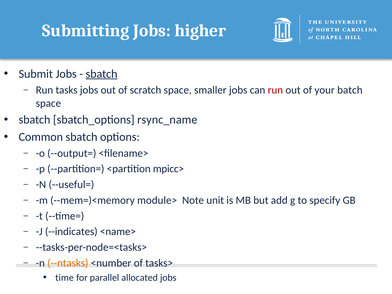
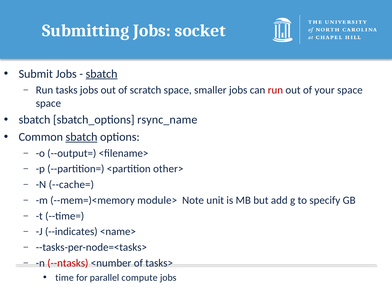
higher: higher -> socket
your batch: batch -> space
sbatch at (82, 137) underline: none -> present
mpicc>: mpicc> -> other>
--useful=: --useful= -> --cache=
--ntasks colour: orange -> red
allocated: allocated -> compute
